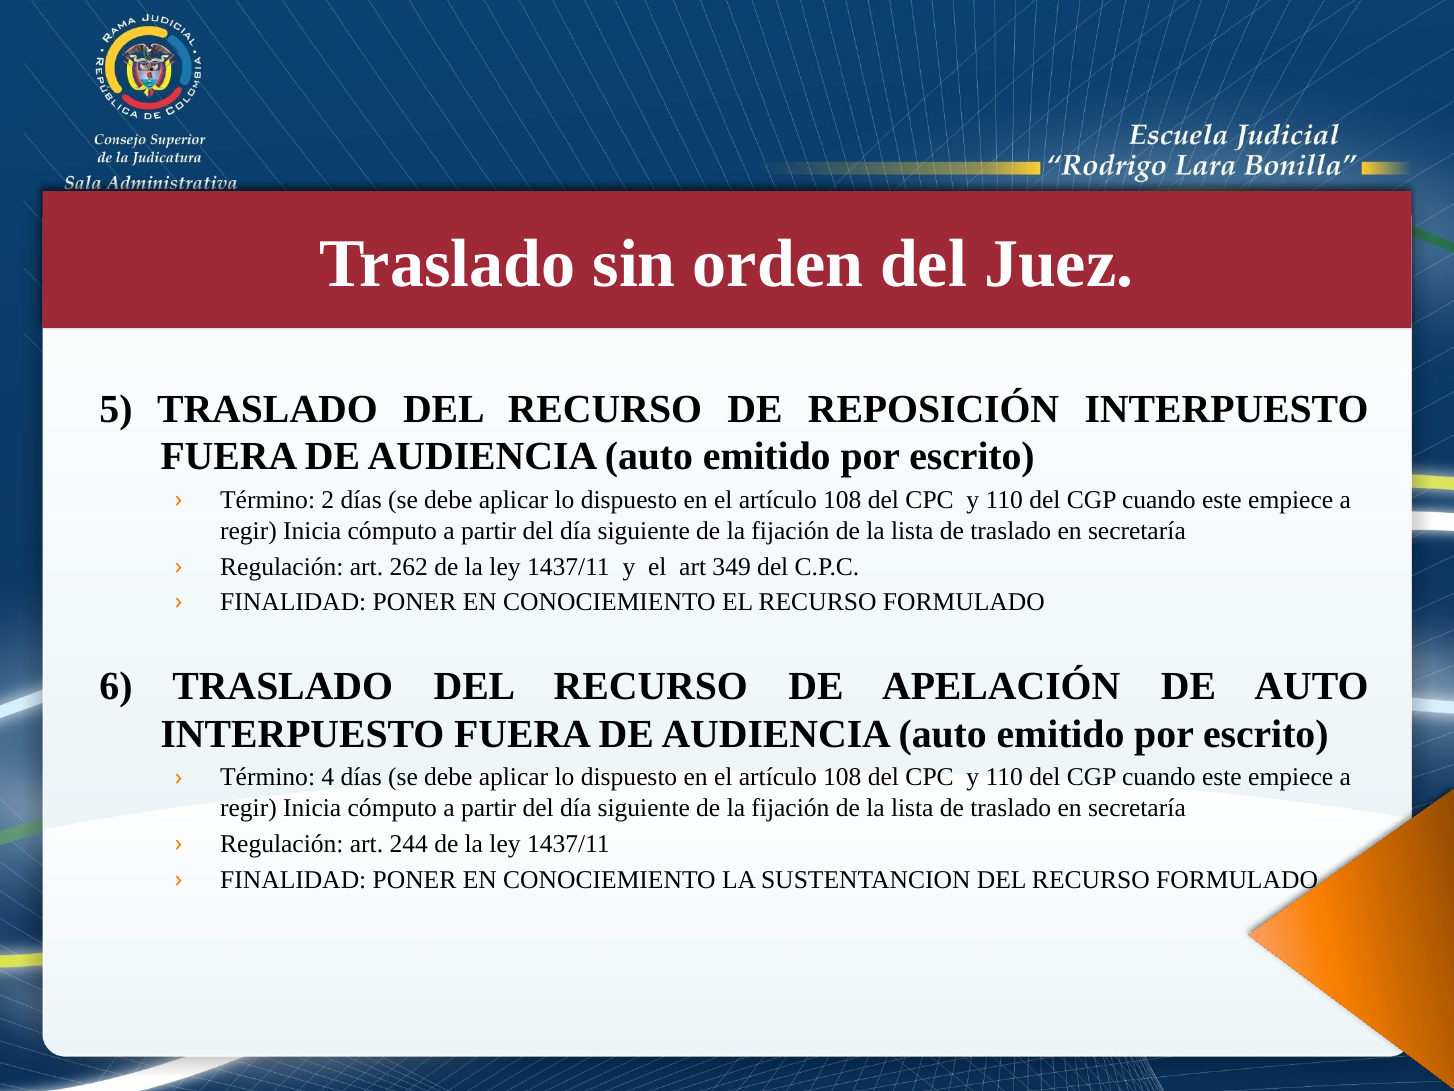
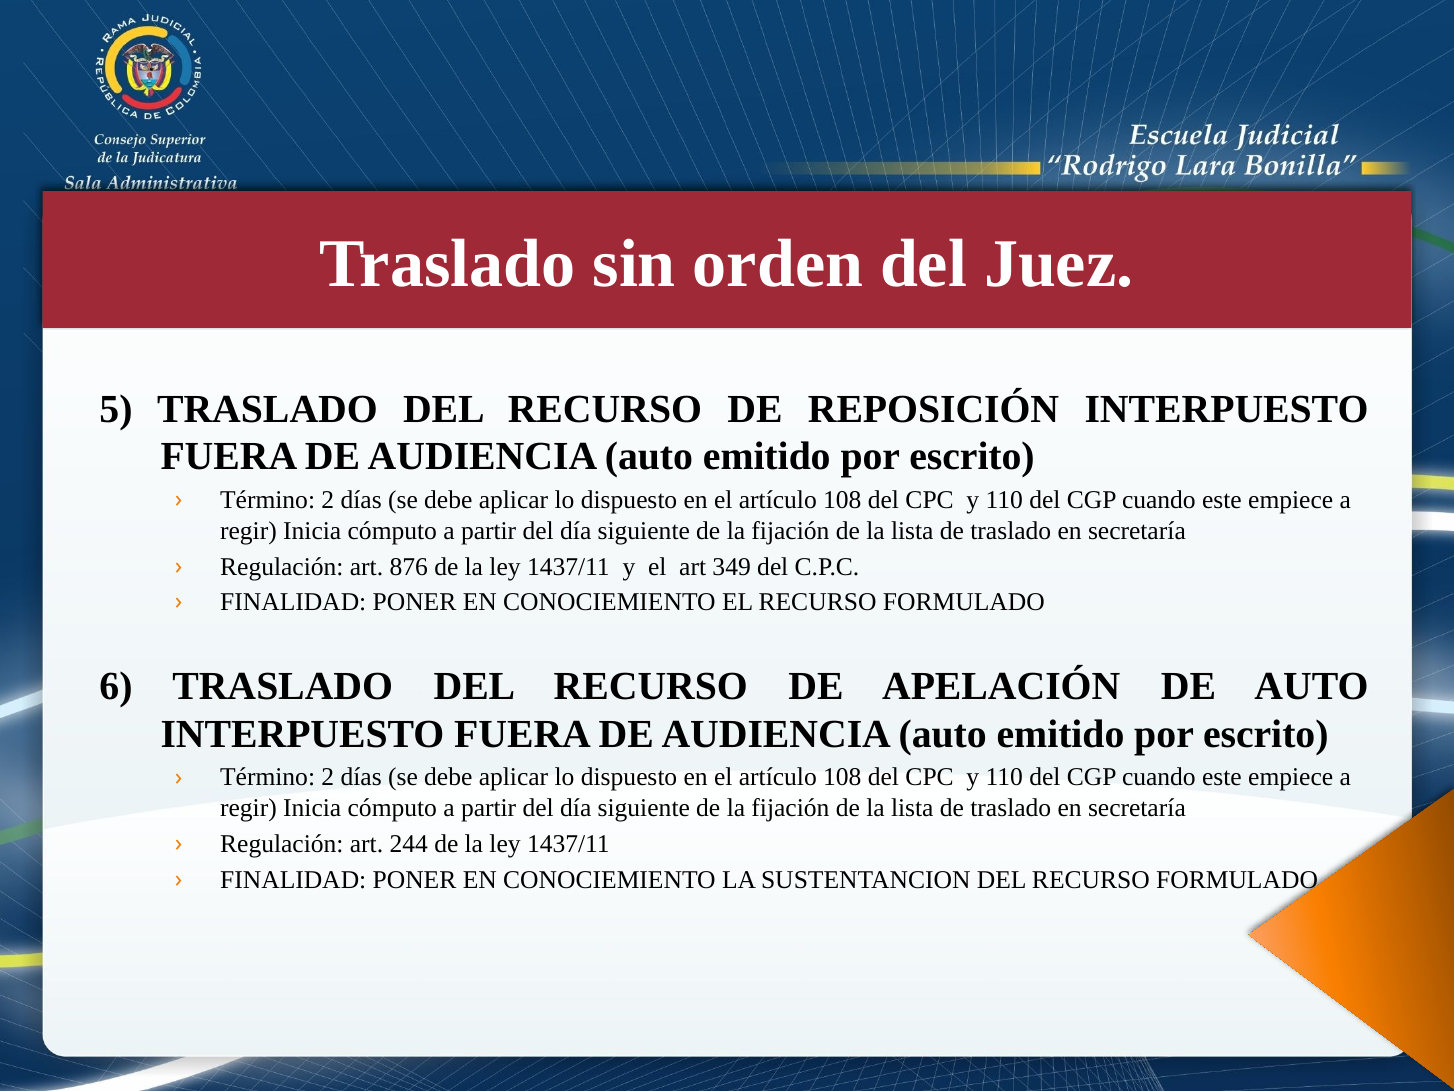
262: 262 -> 876
4 at (328, 777): 4 -> 2
